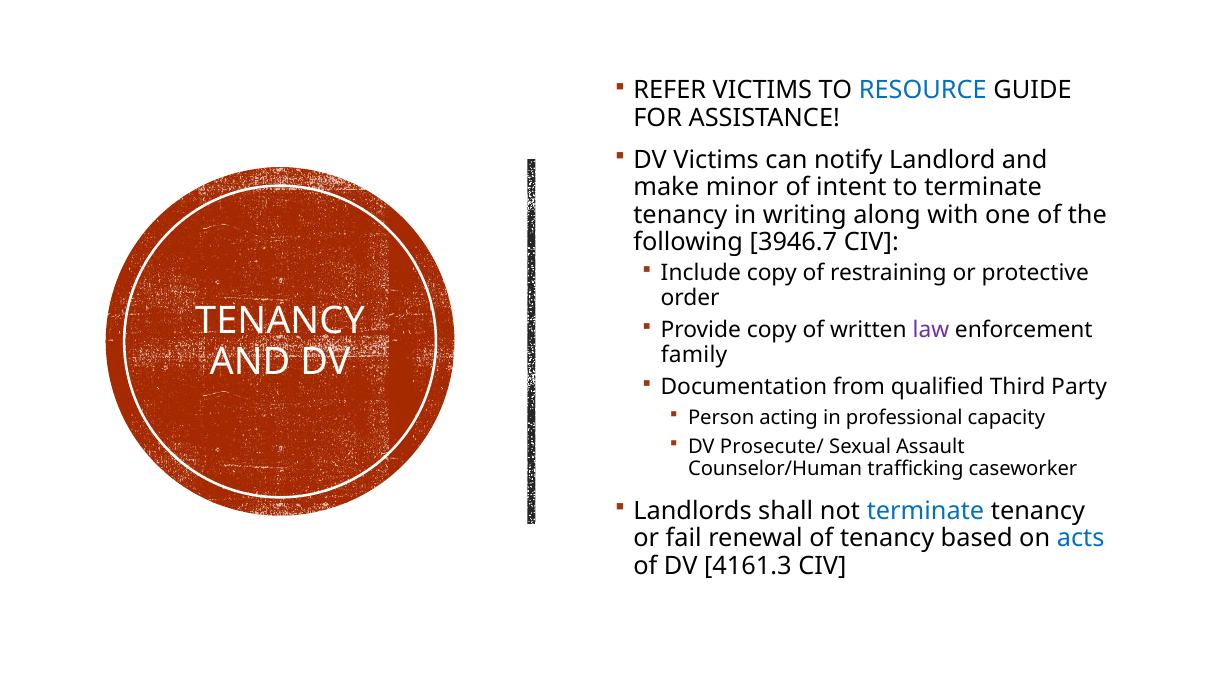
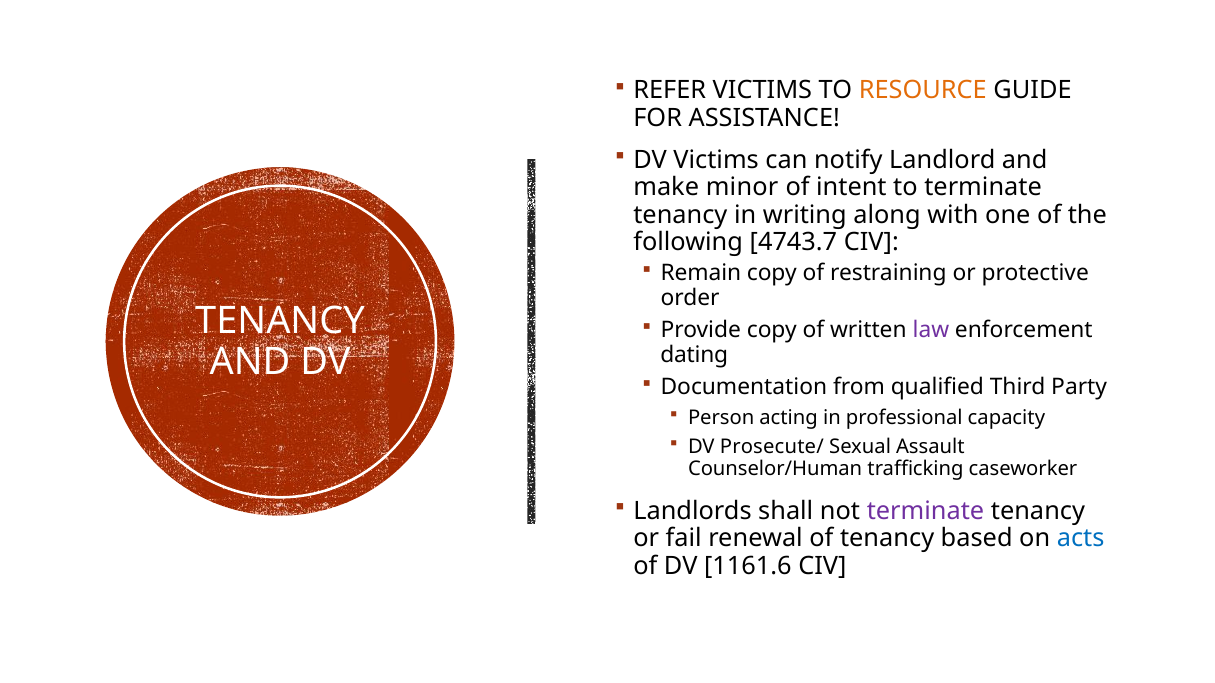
RESOURCE colour: blue -> orange
3946.7: 3946.7 -> 4743.7
Include: Include -> Remain
family: family -> dating
terminate at (926, 511) colour: blue -> purple
4161.3: 4161.3 -> 1161.6
